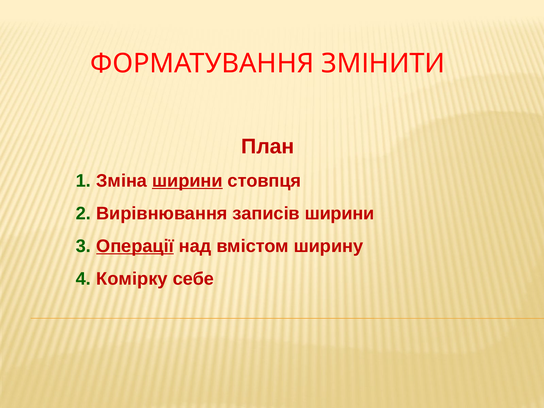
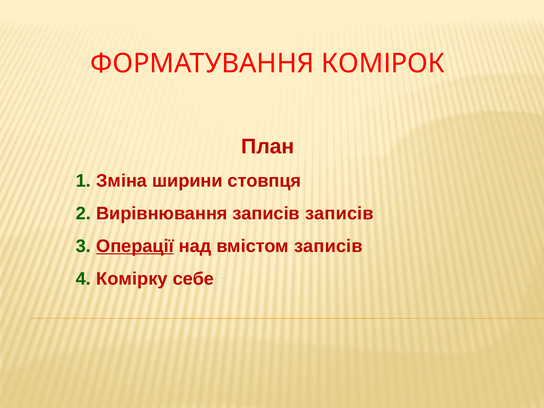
ЗМІНИТИ: ЗМІНИТИ -> КОМІРОК
ширини at (187, 181) underline: present -> none
записів ширини: ширини -> записів
вмістом ширину: ширину -> записів
